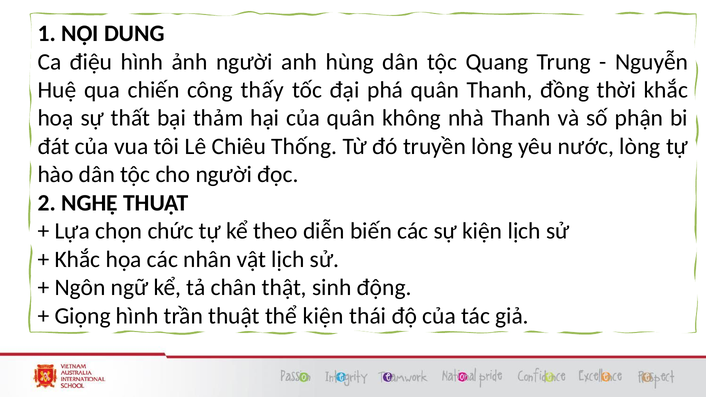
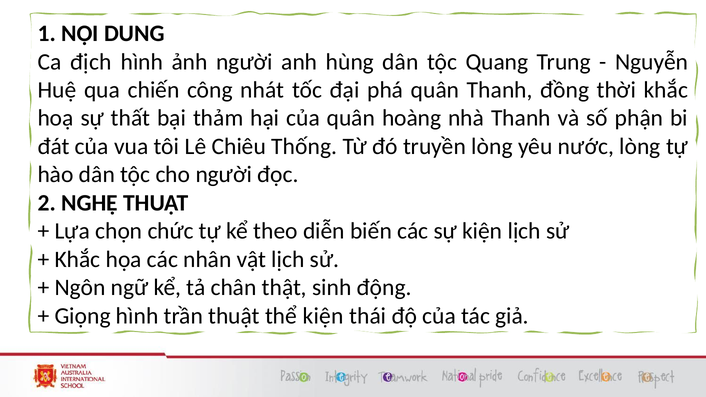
điệu: điệu -> địch
thấy: thấy -> nhát
không: không -> hoàng
